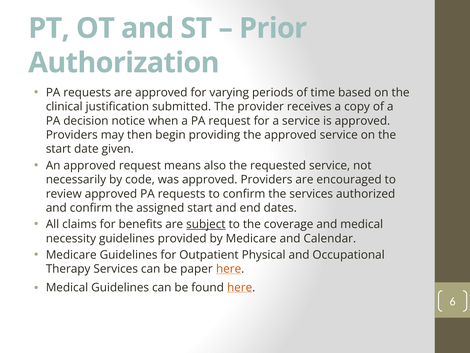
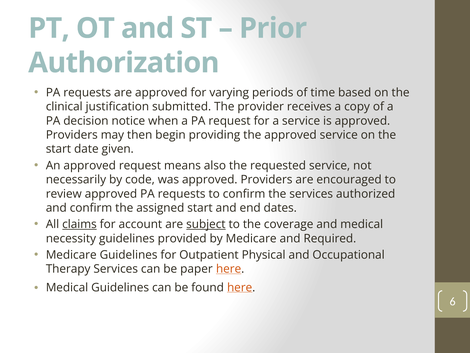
claims underline: none -> present
benefits: benefits -> account
Calendar: Calendar -> Required
